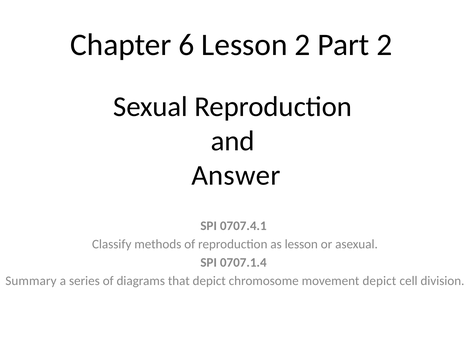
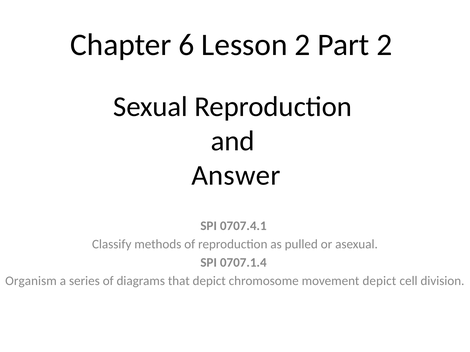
as lesson: lesson -> pulled
Summary: Summary -> Organism
